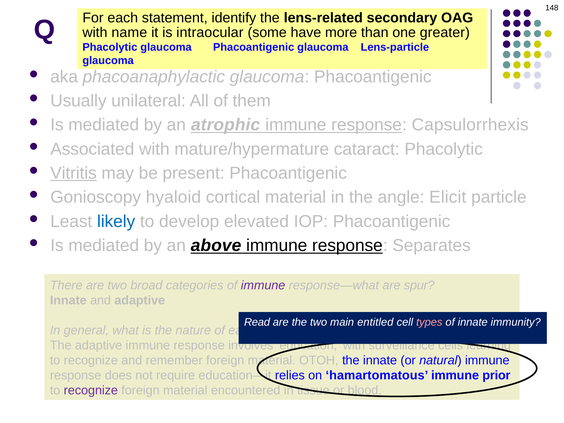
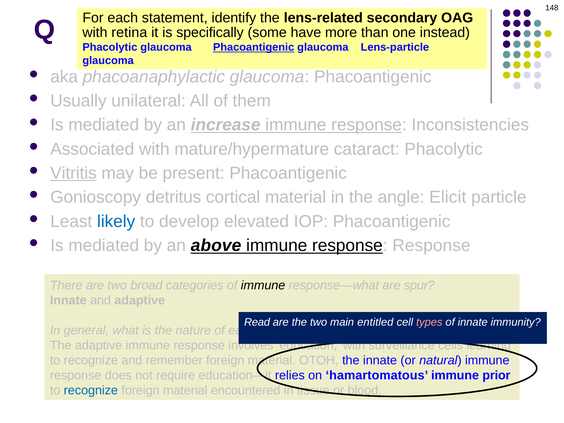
name: name -> retina
intraocular: intraocular -> specifically
greater: greater -> instead
Phacoantigenic at (254, 47) underline: none -> present
atrophic: atrophic -> increase
Capsulorrhexis: Capsulorrhexis -> Inconsistencies
hyaloid: hyaloid -> detritus
response Separates: Separates -> Response
immune at (263, 285) colour: purple -> black
recognize at (91, 391) colour: purple -> blue
